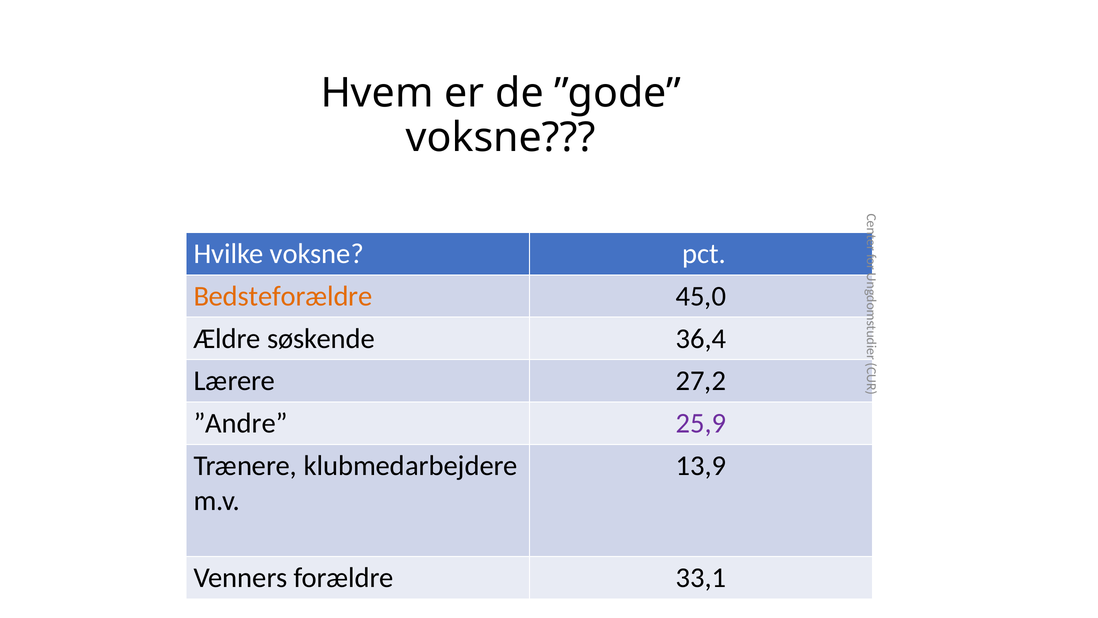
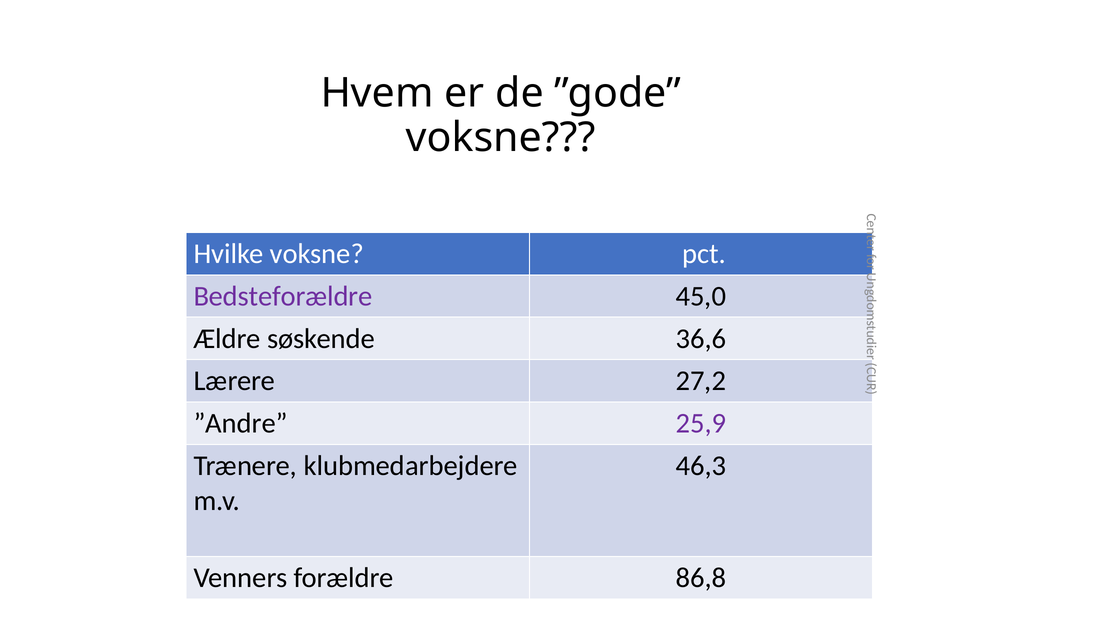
Bedsteforældre colour: orange -> purple
36,4: 36,4 -> 36,6
13,9: 13,9 -> 46,3
33,1: 33,1 -> 86,8
